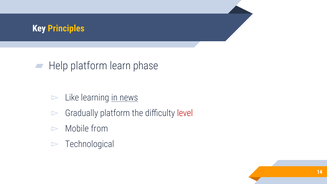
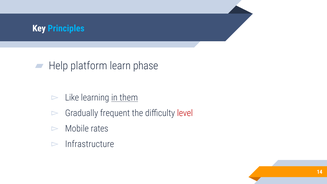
Principles colour: yellow -> light blue
news: news -> them
Gradually platform: platform -> frequent
from: from -> rates
Technological: Technological -> Infrastructure
